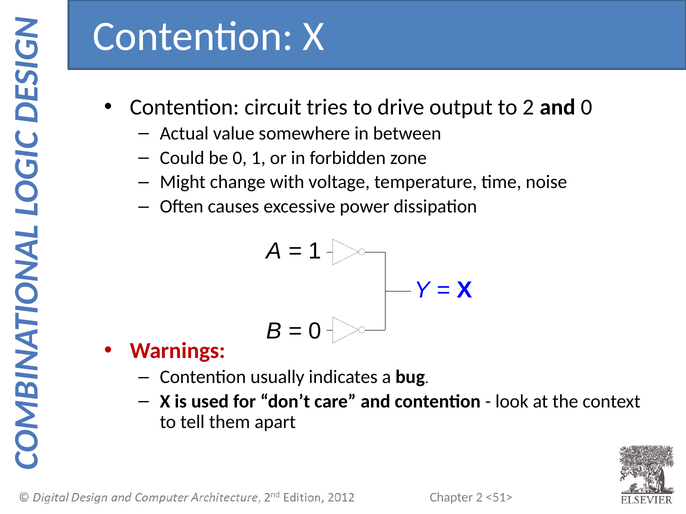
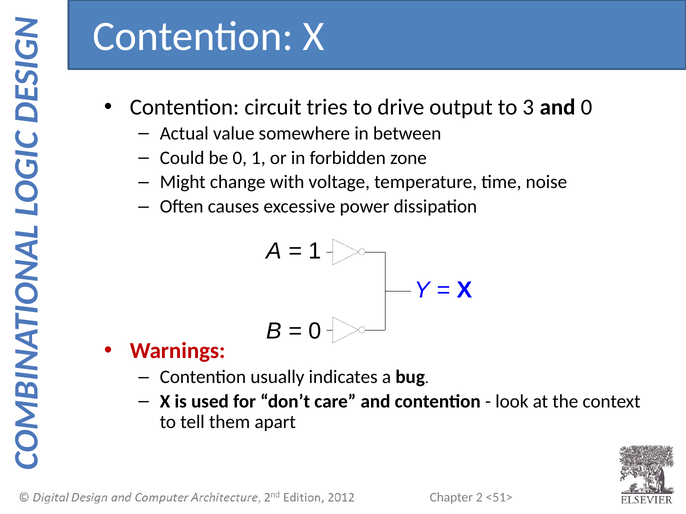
to 2: 2 -> 3
